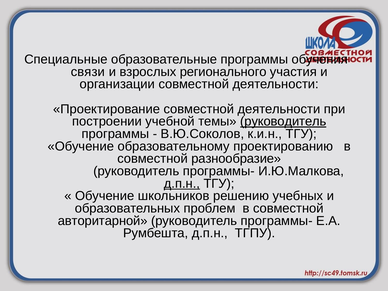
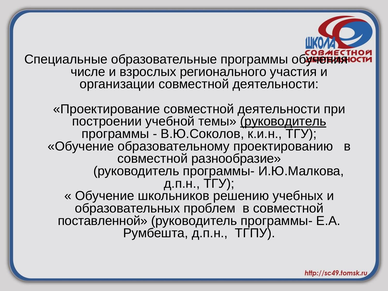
связи: связи -> числе
д.п.н at (182, 184) underline: present -> none
авторитарной: авторитарной -> поставленной
